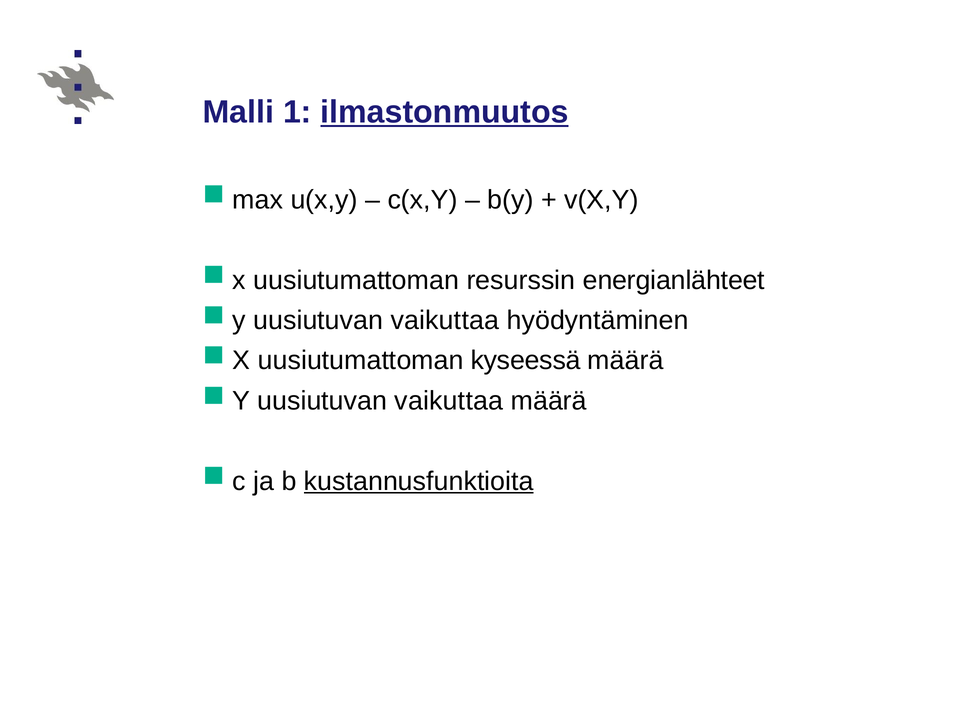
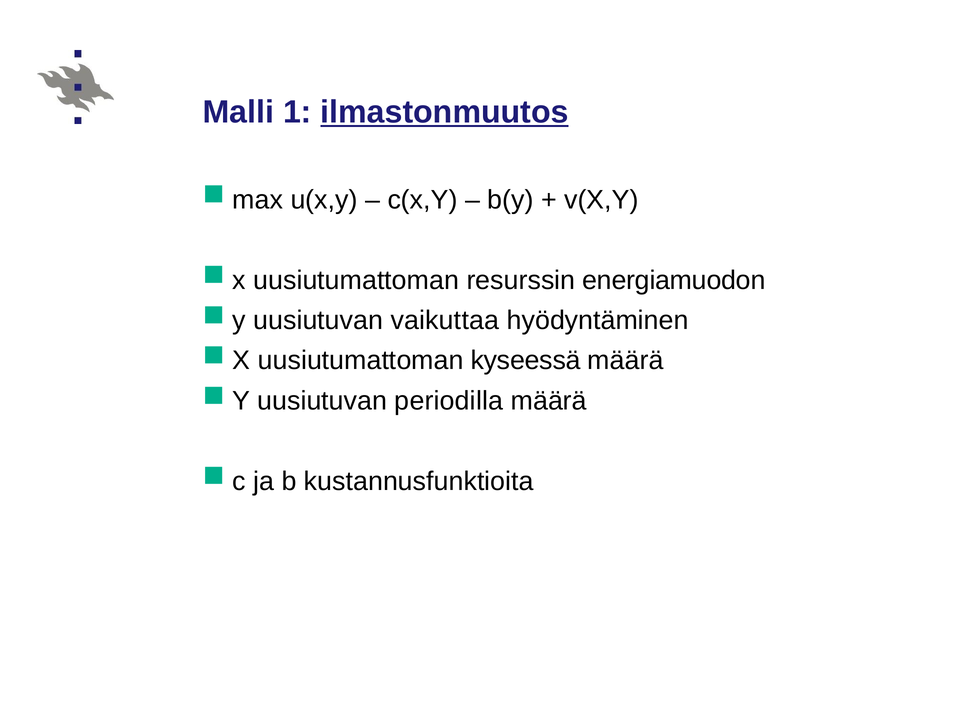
energianlähteet: energianlähteet -> energiamuodon
vaikuttaa at (449, 401): vaikuttaa -> periodilla
kustannusfunktioita underline: present -> none
